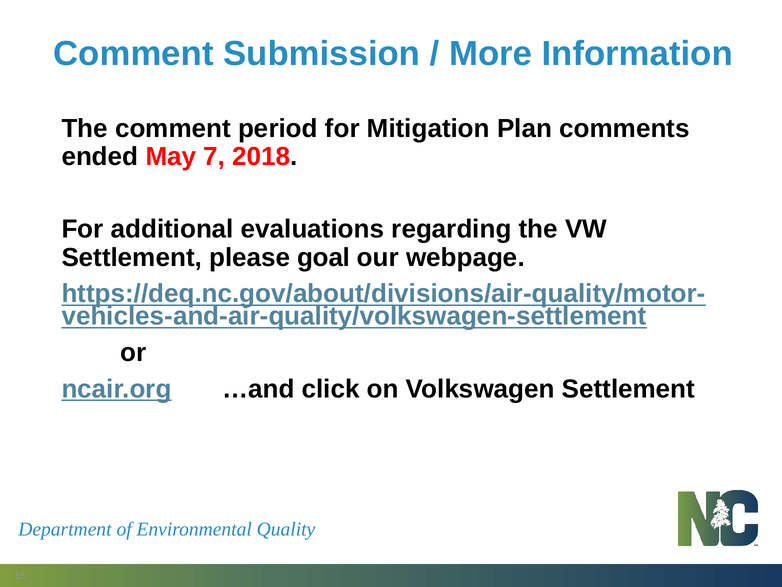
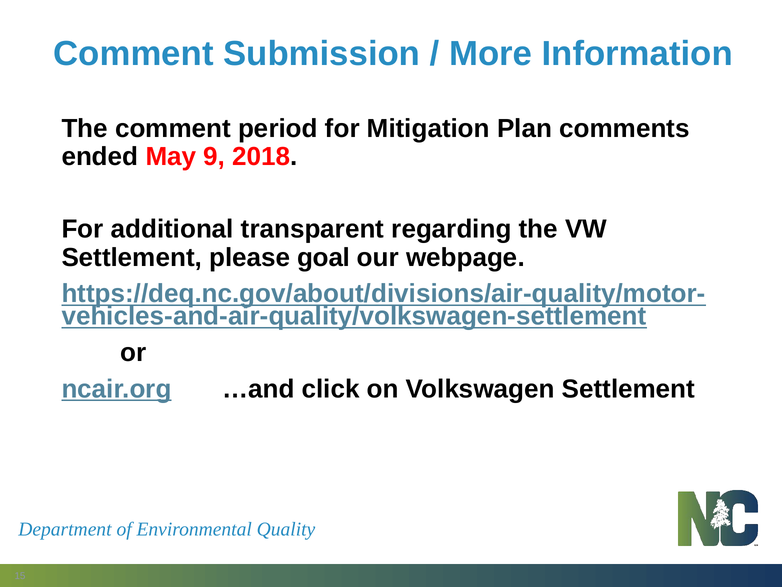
7: 7 -> 9
evaluations: evaluations -> transparent
